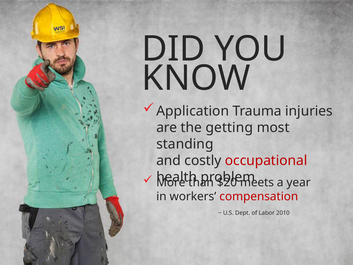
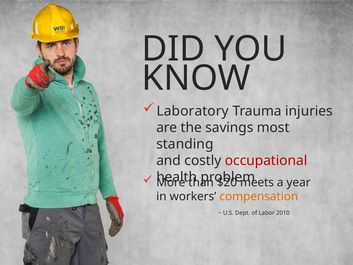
Application: Application -> Laboratory
getting: getting -> savings
compensation colour: red -> orange
